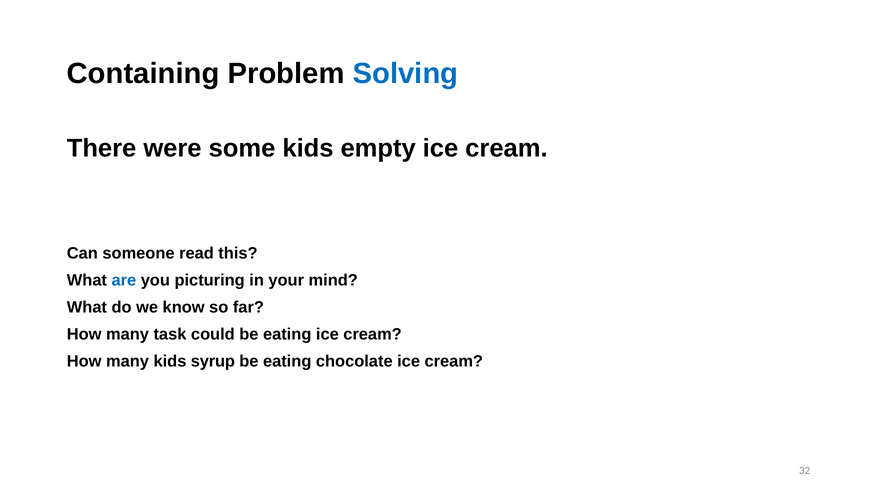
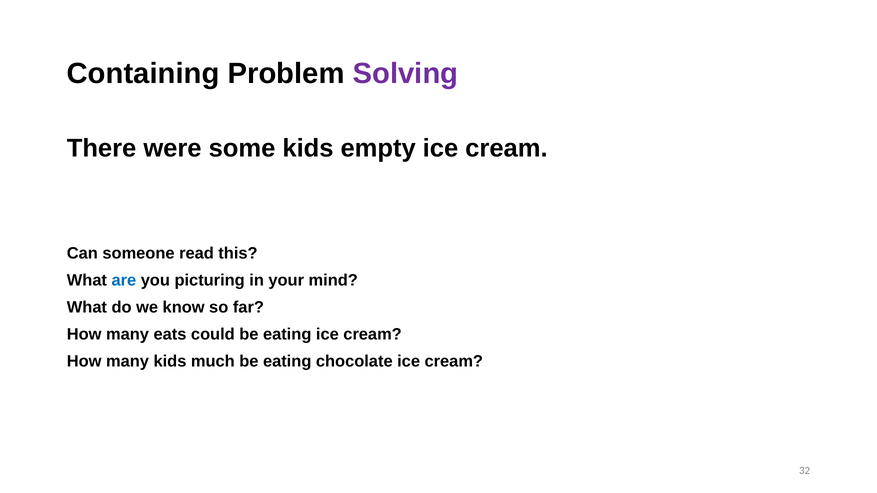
Solving colour: blue -> purple
task: task -> eats
syrup: syrup -> much
